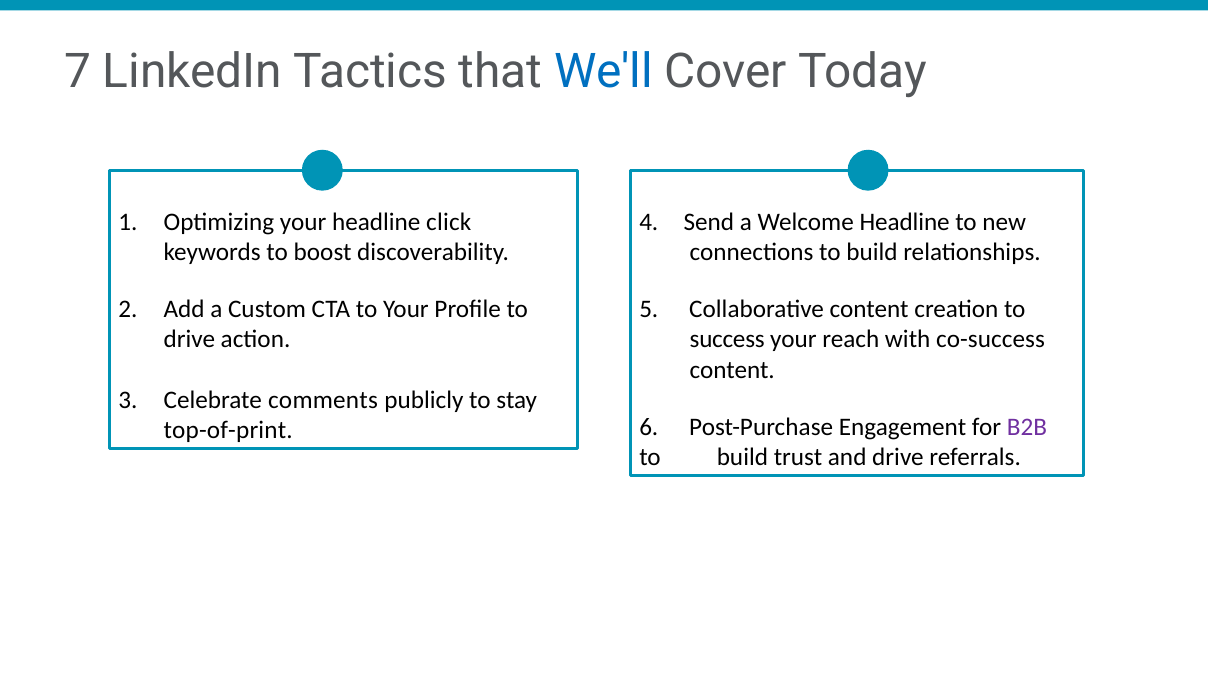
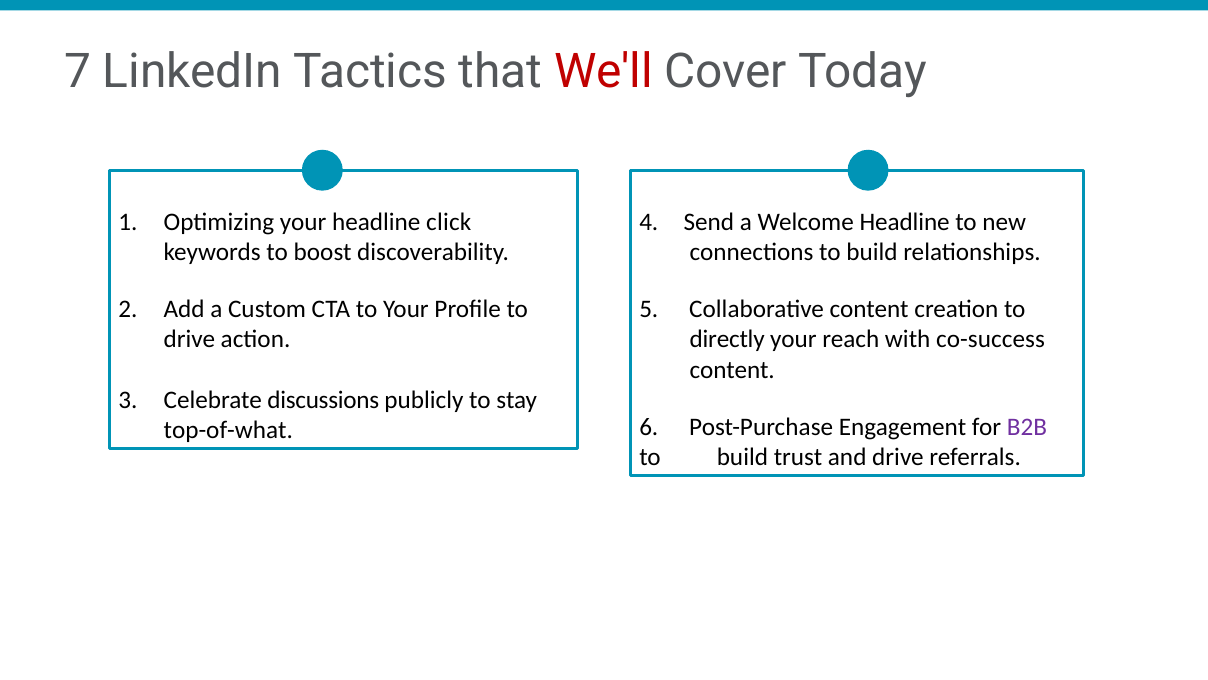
We'll colour: blue -> red
success: success -> directly
comments: comments -> discussions
top-of-print: top-of-print -> top-of-what
